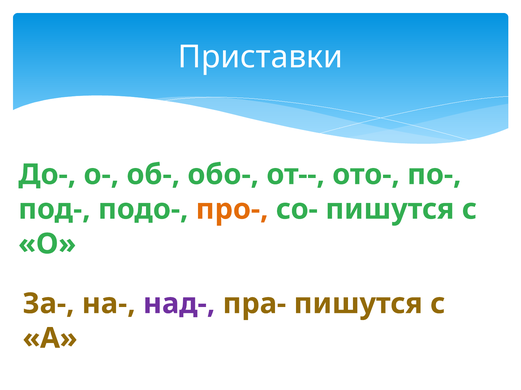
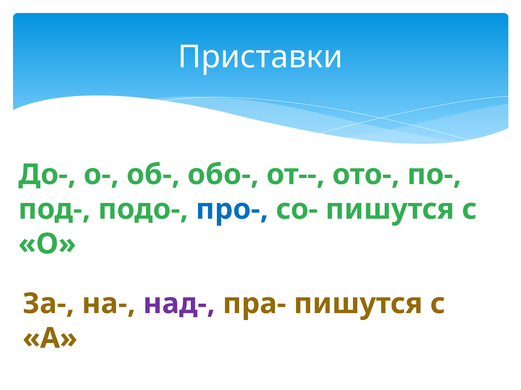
про- colour: orange -> blue
